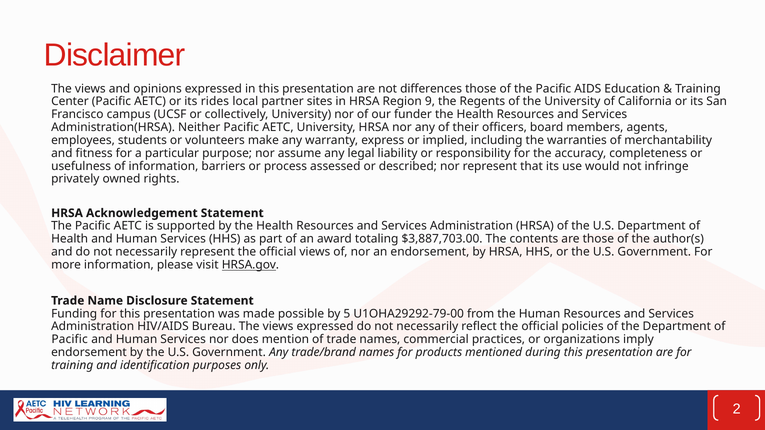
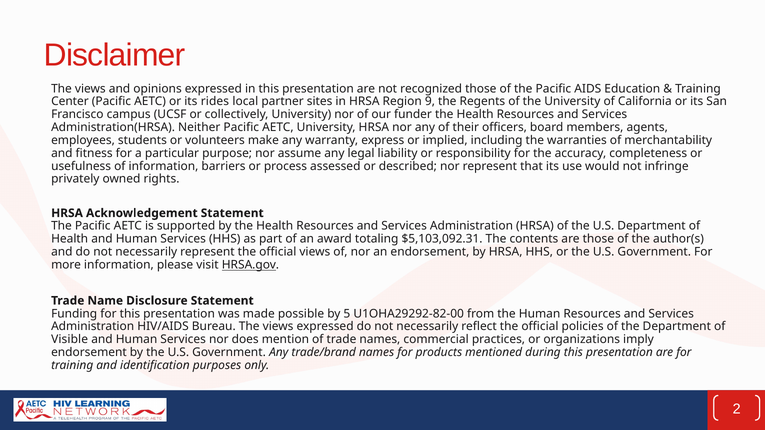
differences: differences -> recognized
$3,887,703.00: $3,887,703.00 -> $5,103,092.31
U1OHA29292‐79‐00: U1OHA29292‐79‐00 -> U1OHA29292‐82‐00
Pacific at (70, 340): Pacific -> Visible
